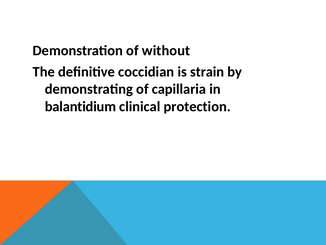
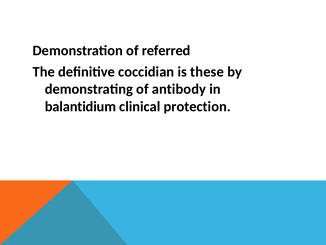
without: without -> referred
strain: strain -> these
capillaria: capillaria -> antibody
